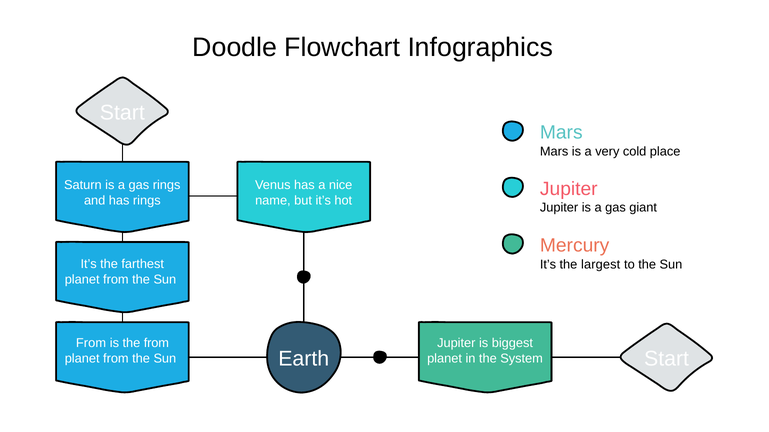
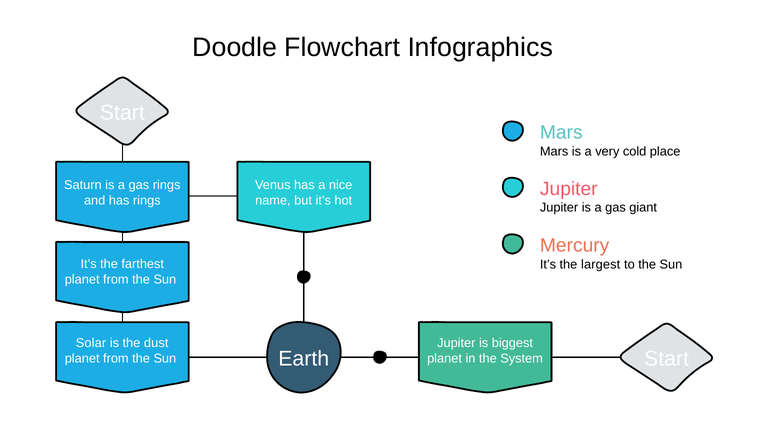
From at (91, 344): From -> Solar
the from: from -> dust
